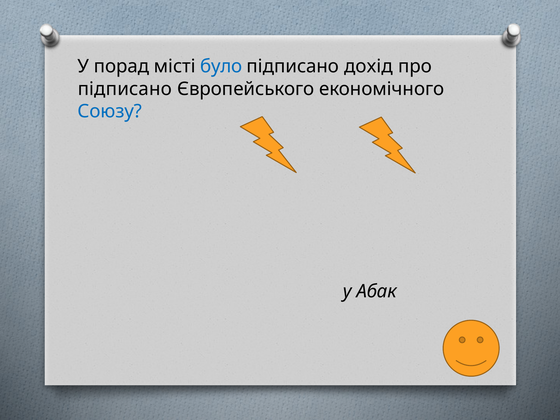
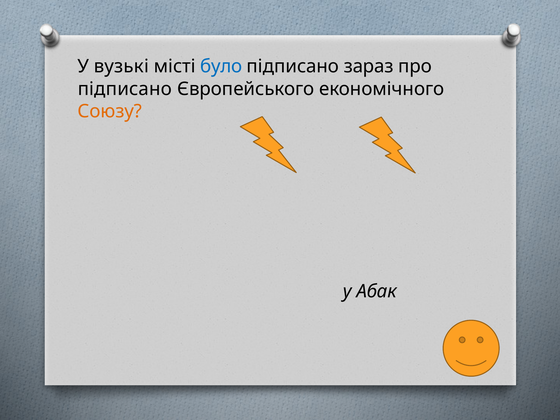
порад: порад -> вузькі
дохід: дохід -> зараз
Союзу colour: blue -> orange
